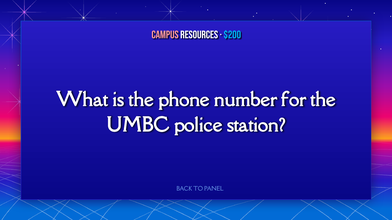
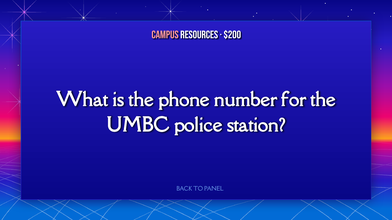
$200 colour: light blue -> white
